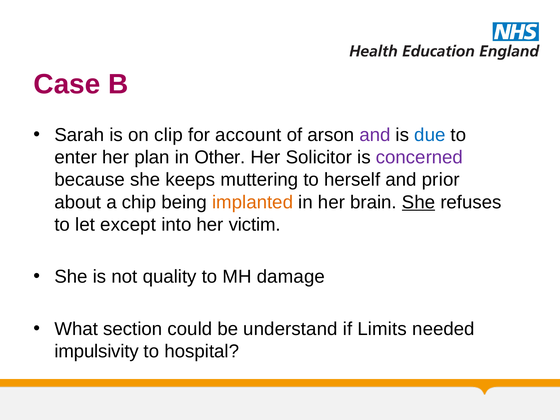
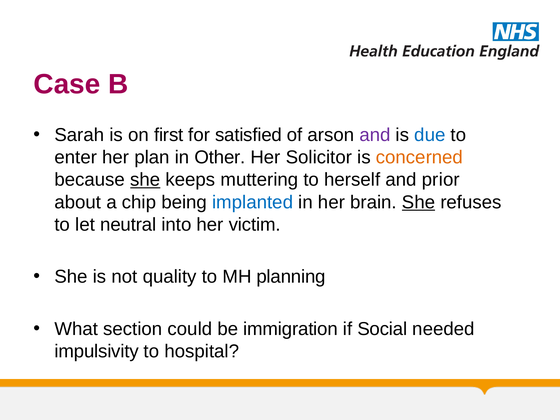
clip: clip -> first
account: account -> satisfied
concerned colour: purple -> orange
she at (145, 180) underline: none -> present
implanted colour: orange -> blue
except: except -> neutral
damage: damage -> planning
understand: understand -> immigration
Limits: Limits -> Social
